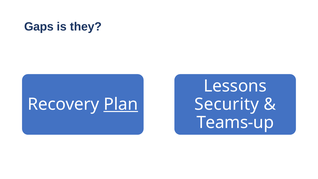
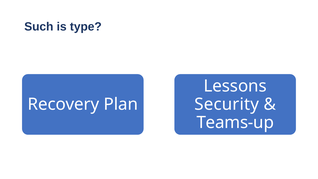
Gaps: Gaps -> Such
they: they -> type
Plan underline: present -> none
